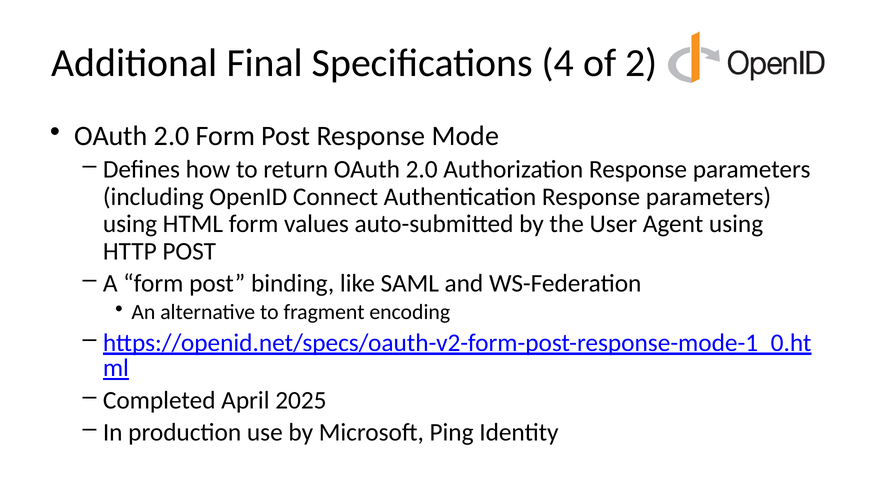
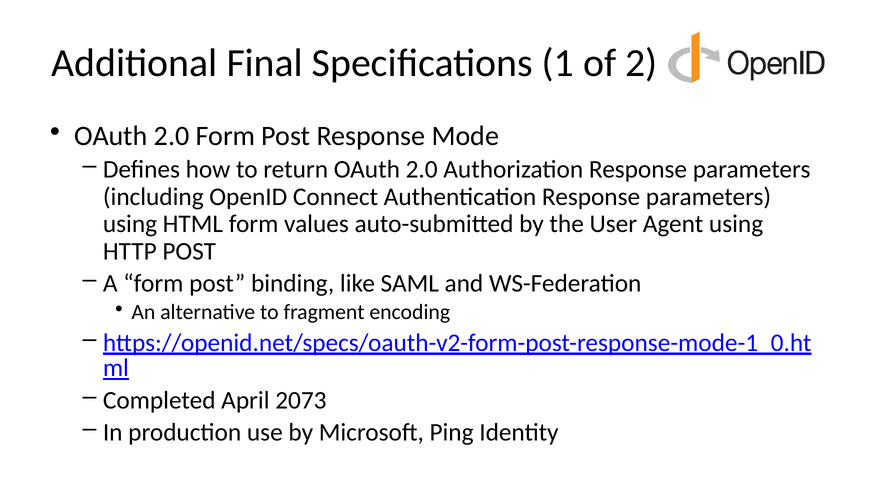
4: 4 -> 1
2025: 2025 -> 2073
